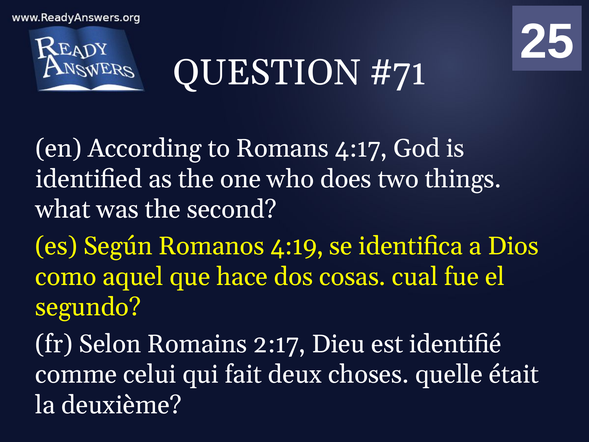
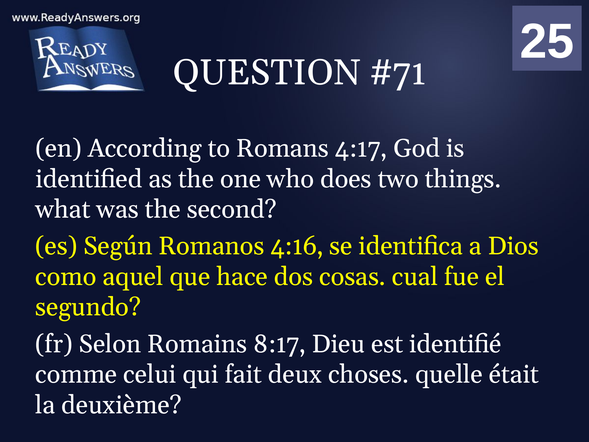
4:19: 4:19 -> 4:16
2:17: 2:17 -> 8:17
